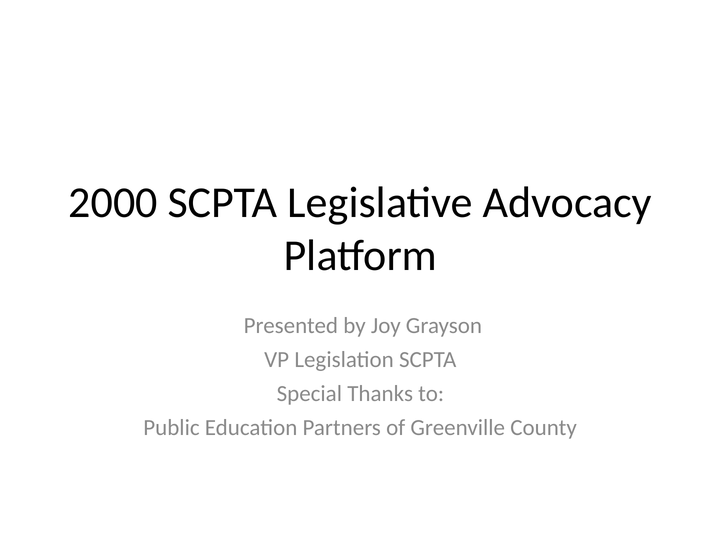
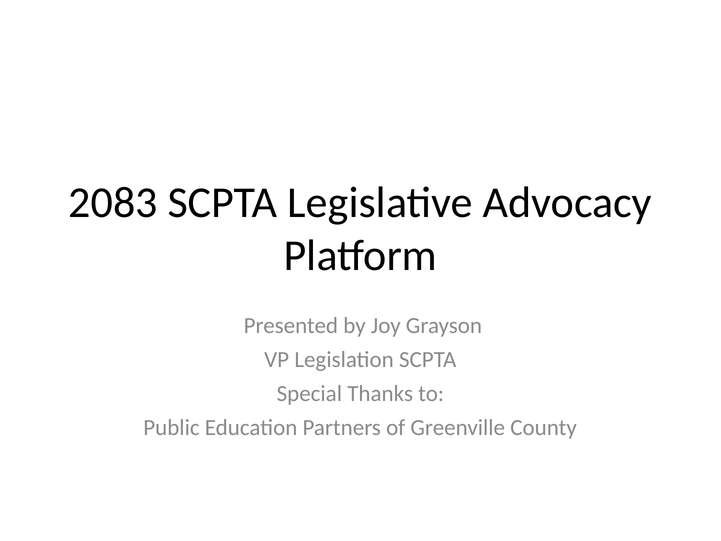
2000: 2000 -> 2083
